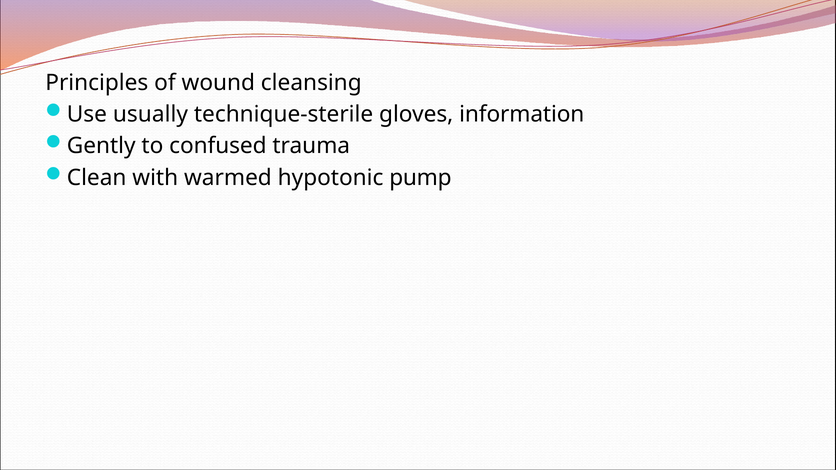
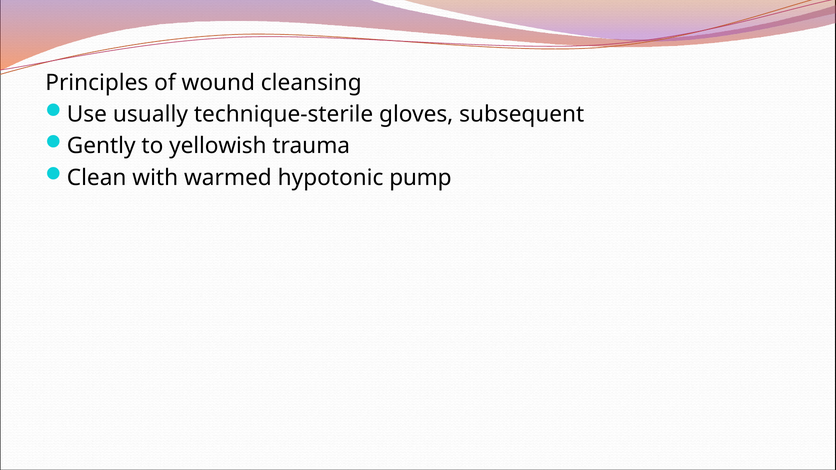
information: information -> subsequent
confused: confused -> yellowish
